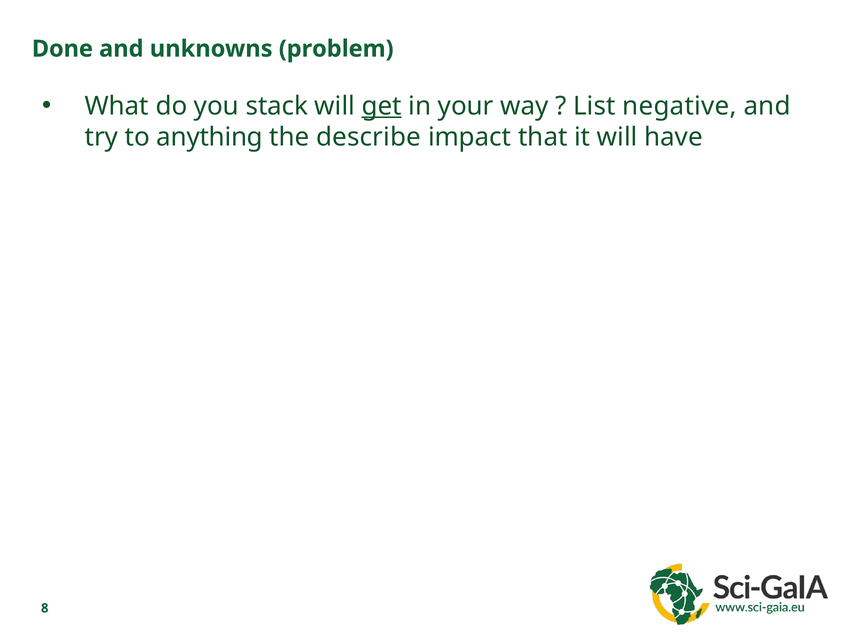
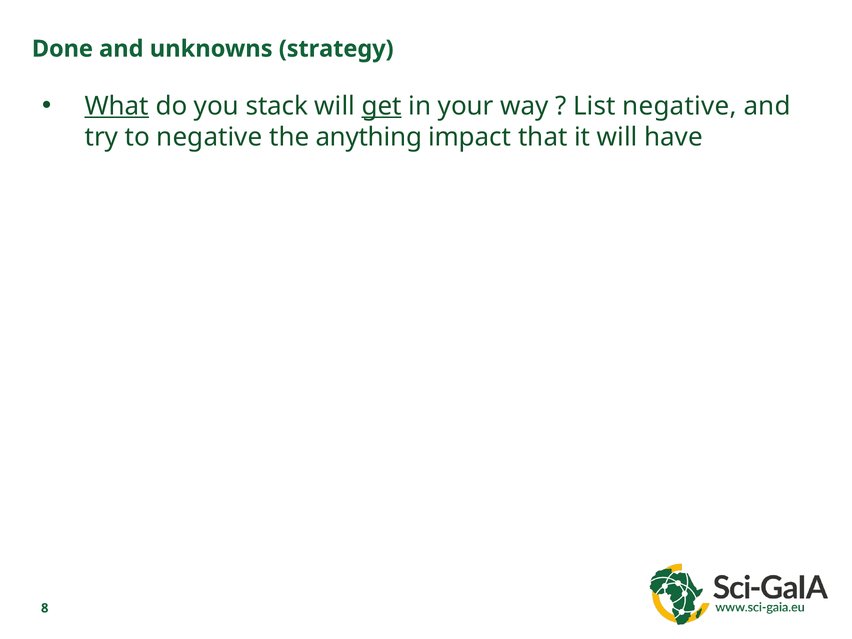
problem: problem -> strategy
What underline: none -> present
to anything: anything -> negative
describe: describe -> anything
